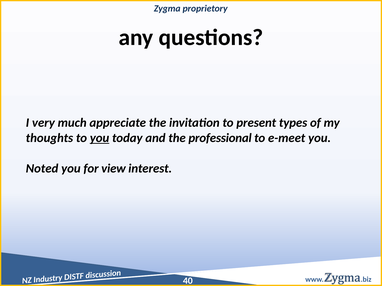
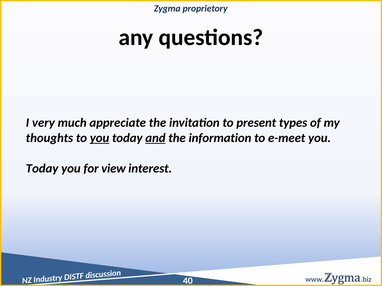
and underline: none -> present
professional: professional -> information
Noted at (42, 169): Noted -> Today
